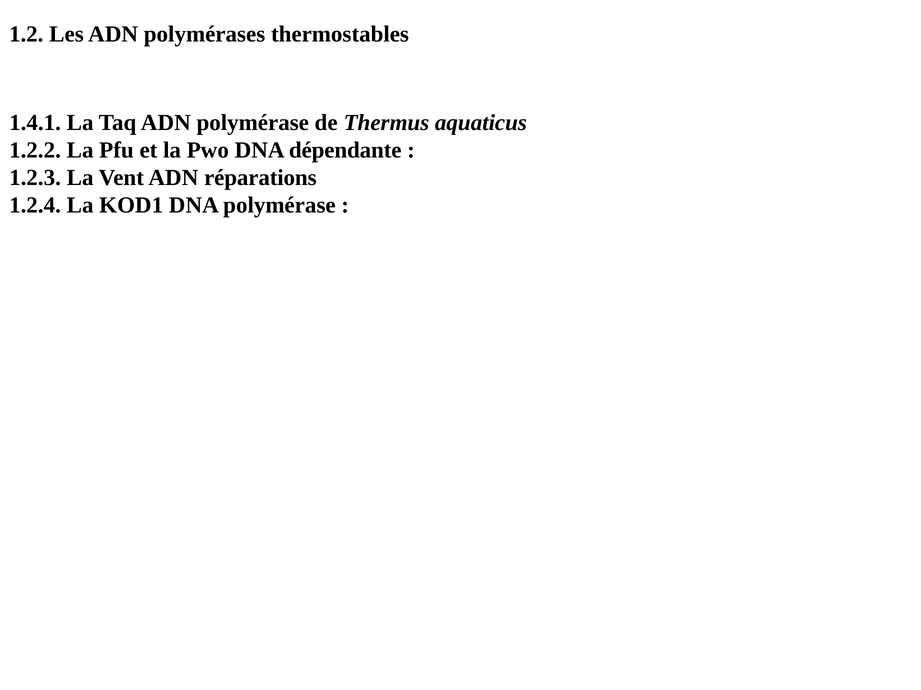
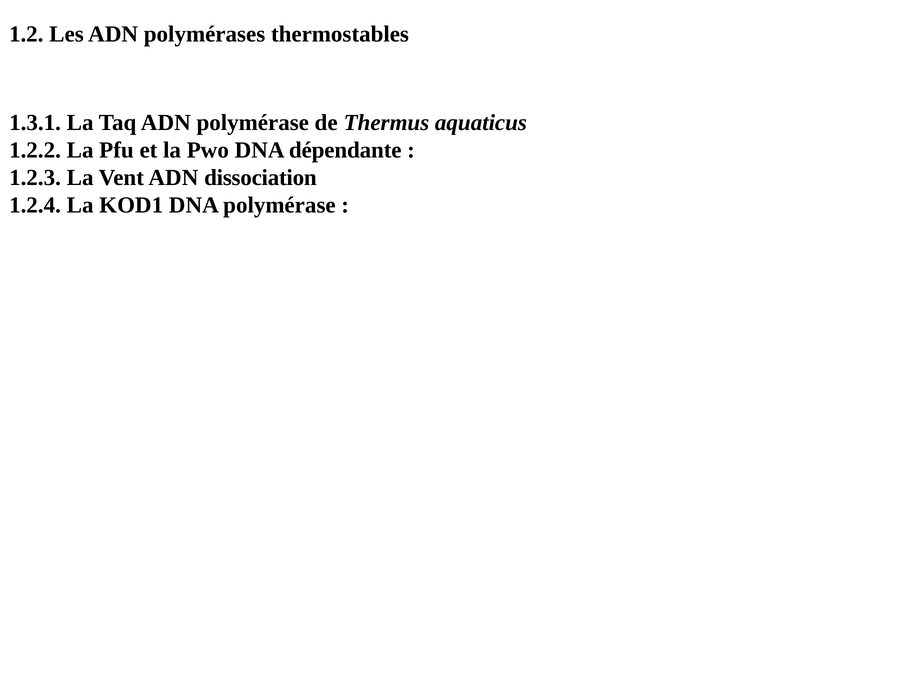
1.4.1: 1.4.1 -> 1.3.1
réparations: réparations -> dissociation
